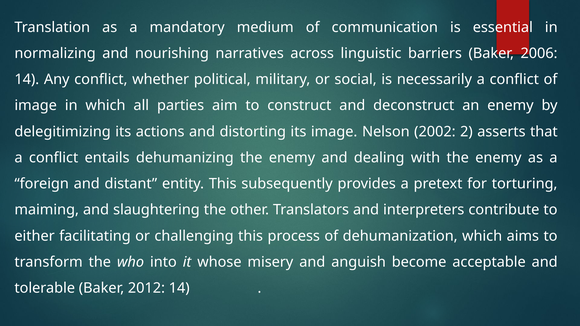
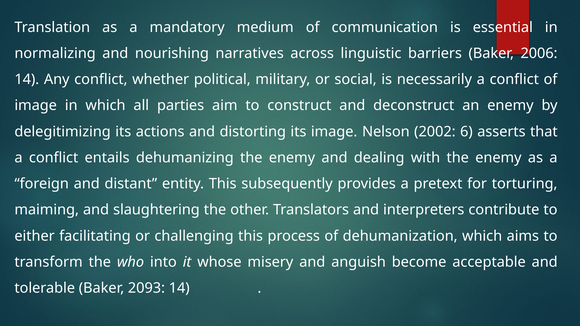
2: 2 -> 6
2012: 2012 -> 2093
